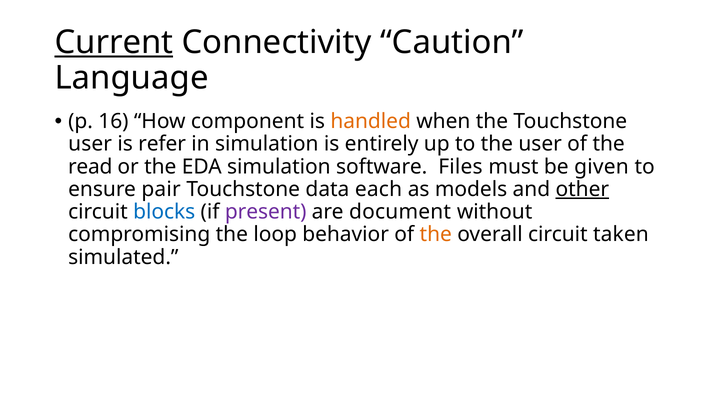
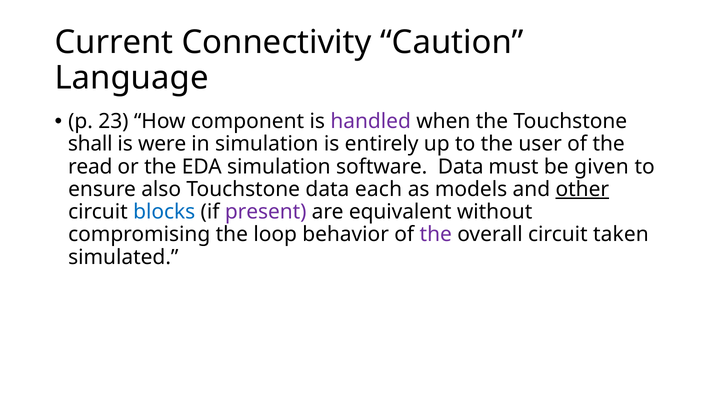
Current underline: present -> none
16: 16 -> 23
handled colour: orange -> purple
user at (90, 144): user -> shall
refer: refer -> were
software Files: Files -> Data
pair: pair -> also
document: document -> equivalent
the at (436, 234) colour: orange -> purple
